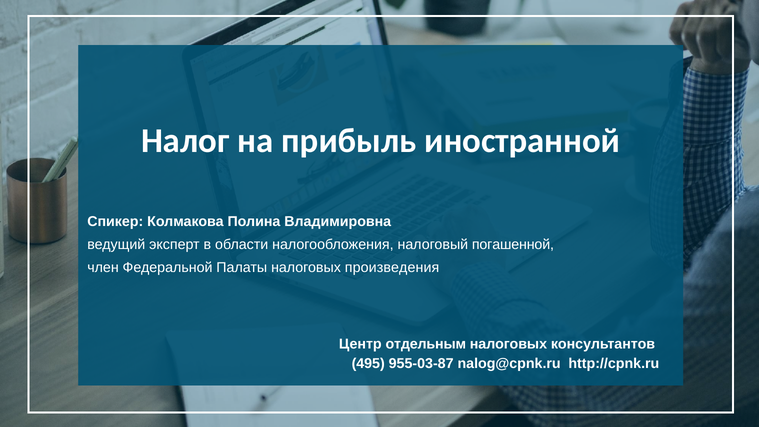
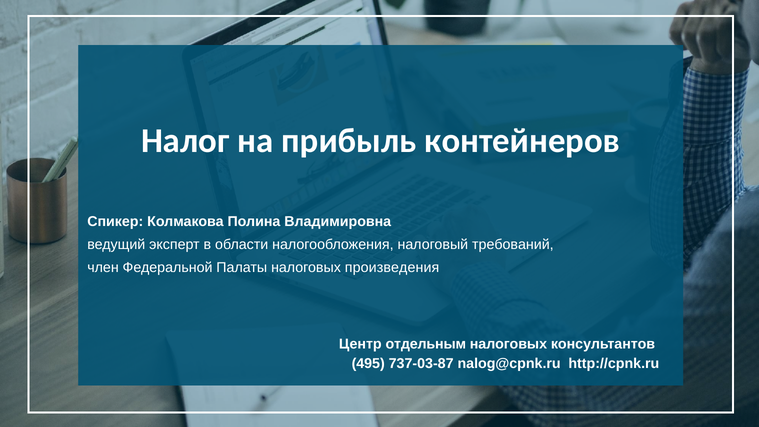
иностранной: иностранной -> контейнеров
погашенной: погашенной -> требований
955-03-87: 955-03-87 -> 737-03-87
